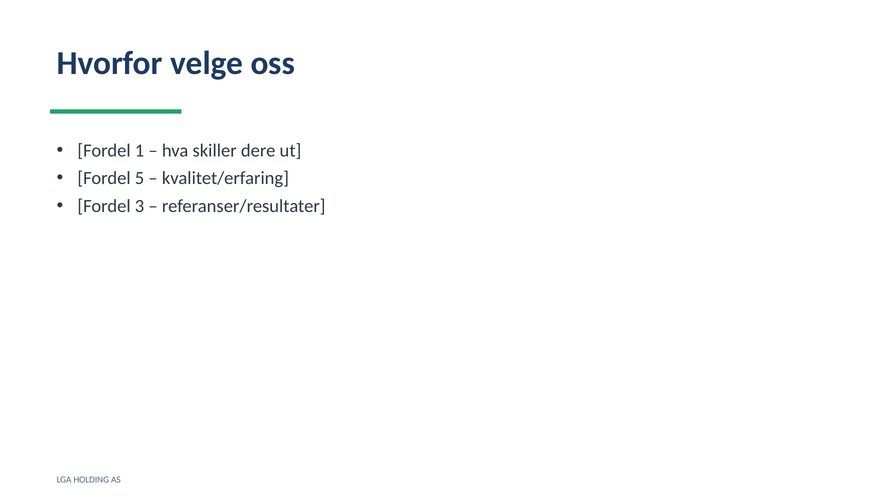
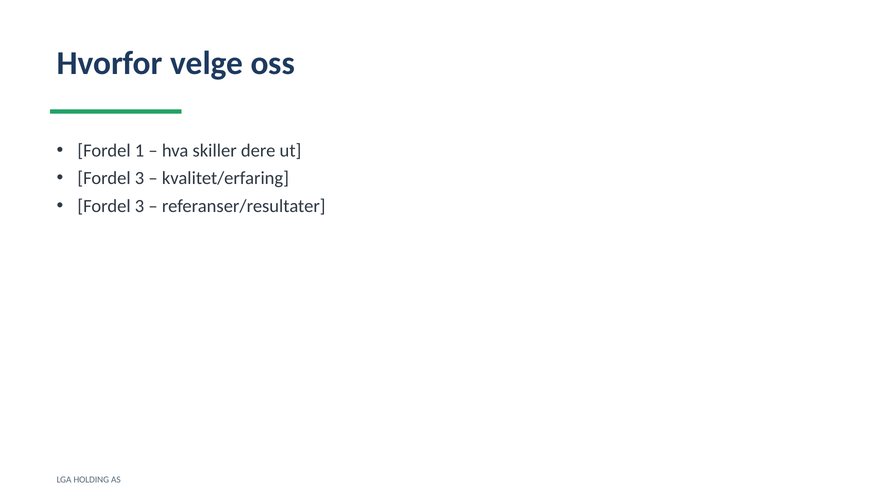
5 at (140, 179): 5 -> 3
